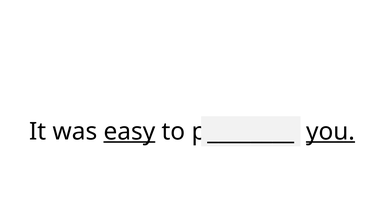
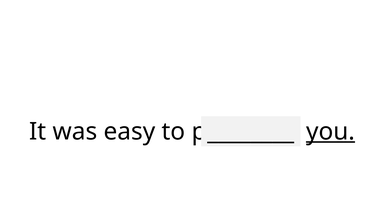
easy underline: present -> none
